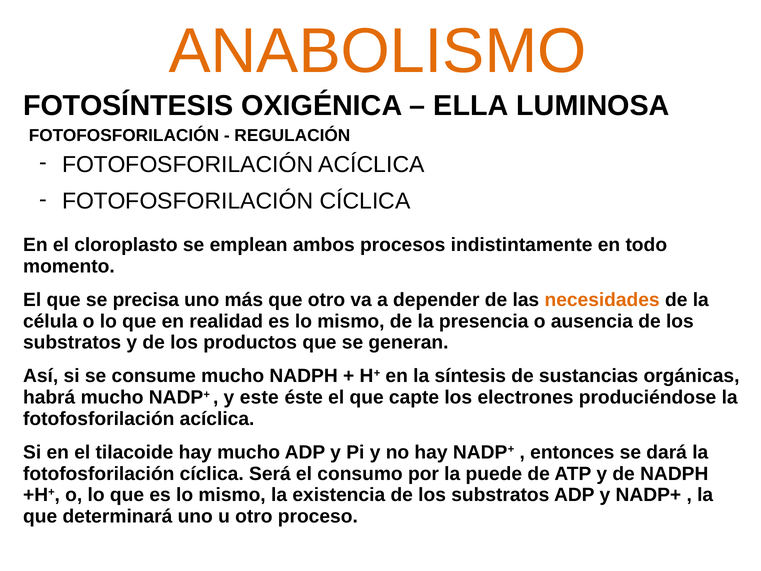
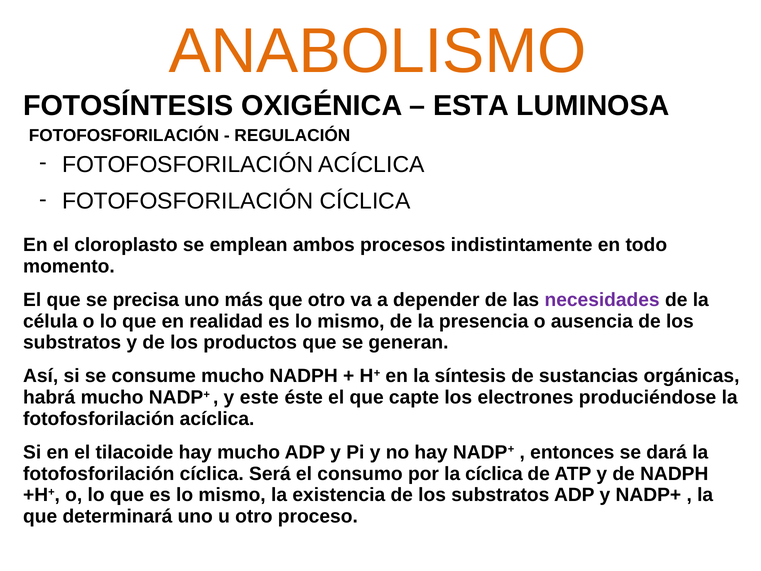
ELLA: ELLA -> ESTA
necesidades colour: orange -> purple
la puede: puede -> cíclica
